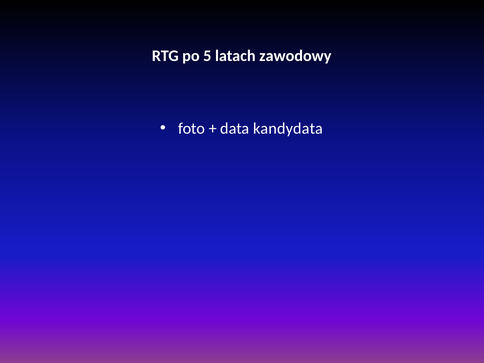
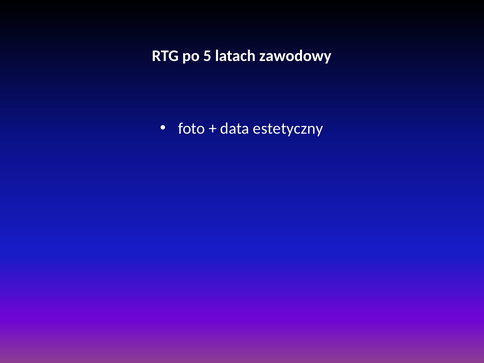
kandydata: kandydata -> estetyczny
